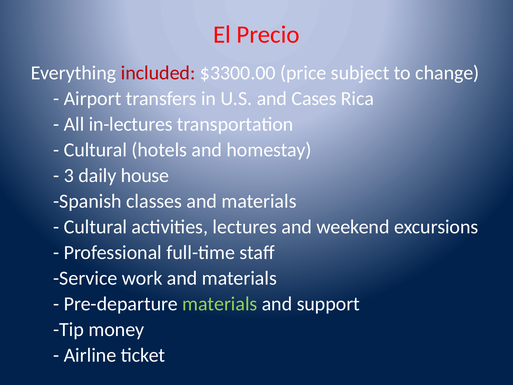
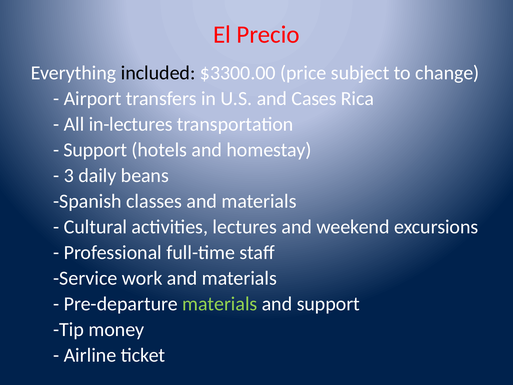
included colour: red -> black
Cultural at (95, 150): Cultural -> Support
house: house -> beans
